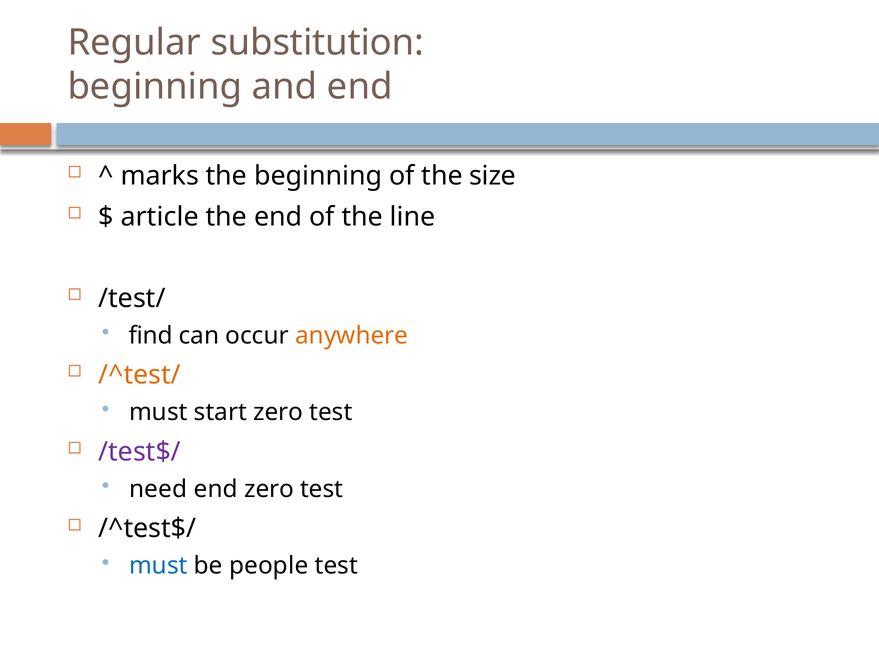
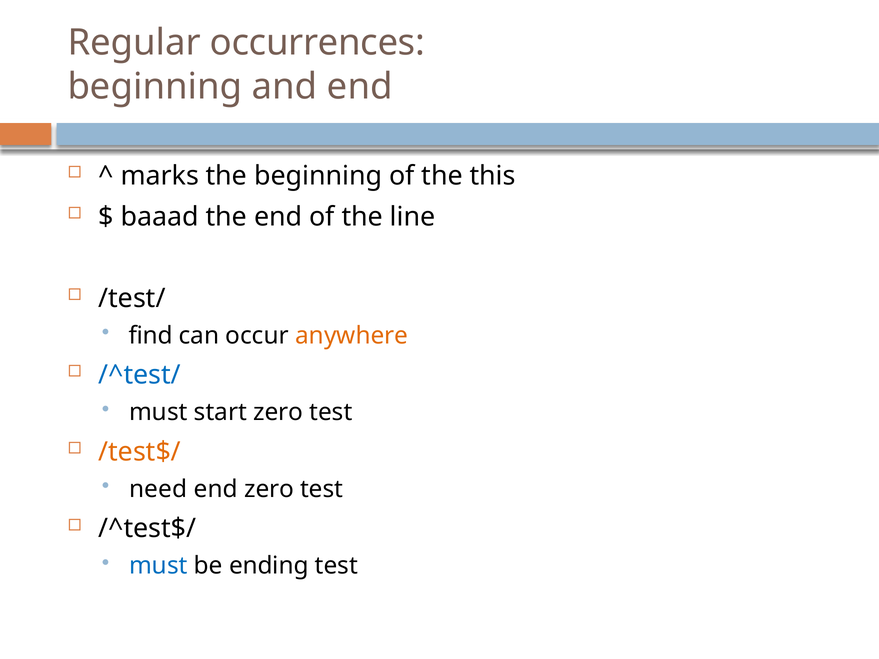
substitution: substitution -> occurrences
size: size -> this
article: article -> baaad
/^test/ colour: orange -> blue
/test$/ colour: purple -> orange
people: people -> ending
